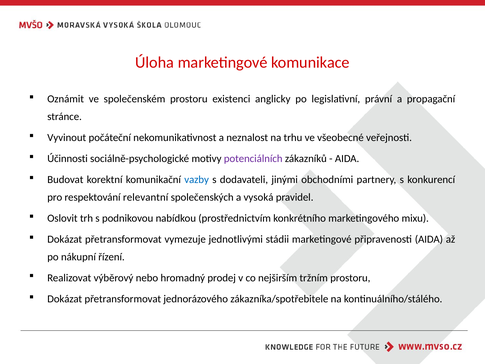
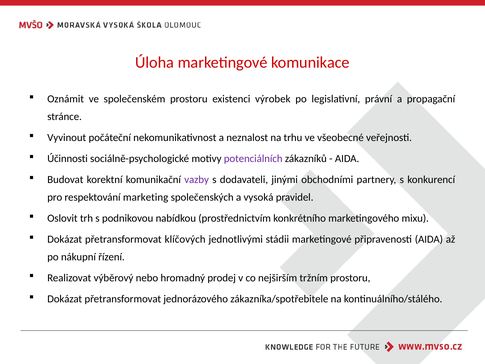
anglicky: anglicky -> výrobek
vazby colour: blue -> purple
relevantní: relevantní -> marketing
vymezuje: vymezuje -> klíčových
